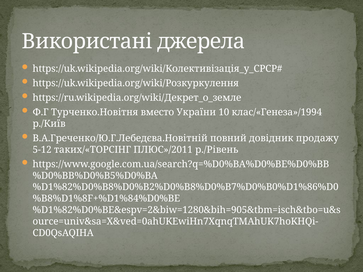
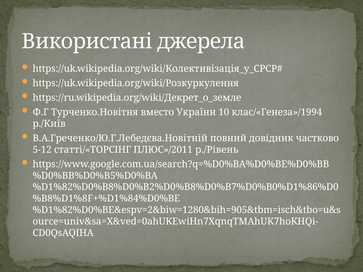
продажу: продажу -> частково
таких/«ТОРСІНГ: таких/«ТОРСІНГ -> статті/«ТОРСІНГ
